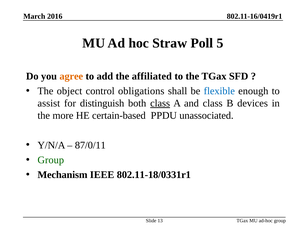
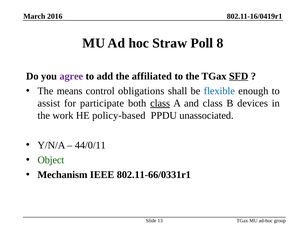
5: 5 -> 8
agree colour: orange -> purple
SFD underline: none -> present
object: object -> means
distinguish: distinguish -> participate
more: more -> work
certain-based: certain-based -> policy-based
87/0/11: 87/0/11 -> 44/0/11
Group at (51, 160): Group -> Object
802.11-18/0331r1: 802.11-18/0331r1 -> 802.11-66/0331r1
